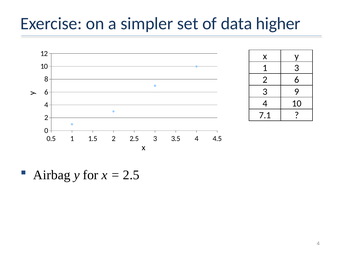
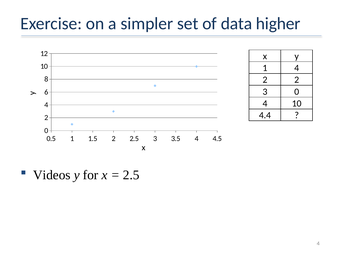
1 3: 3 -> 4
2 6: 6 -> 2
3 9: 9 -> 0
7.1: 7.1 -> 4.4
Airbag: Airbag -> Videos
